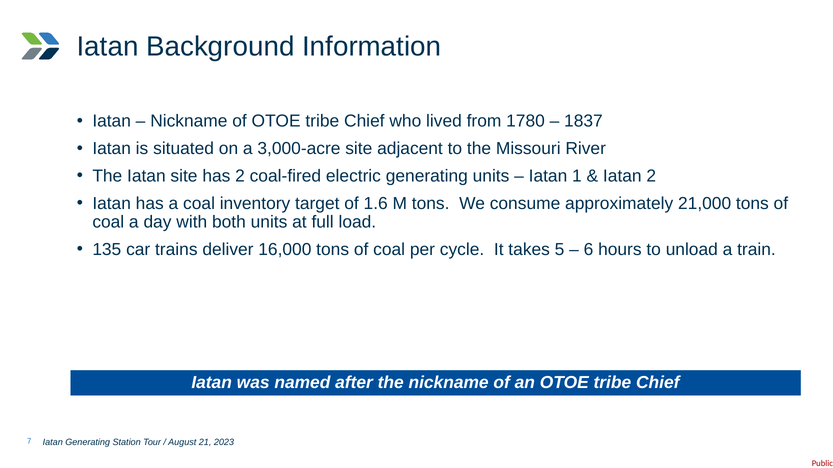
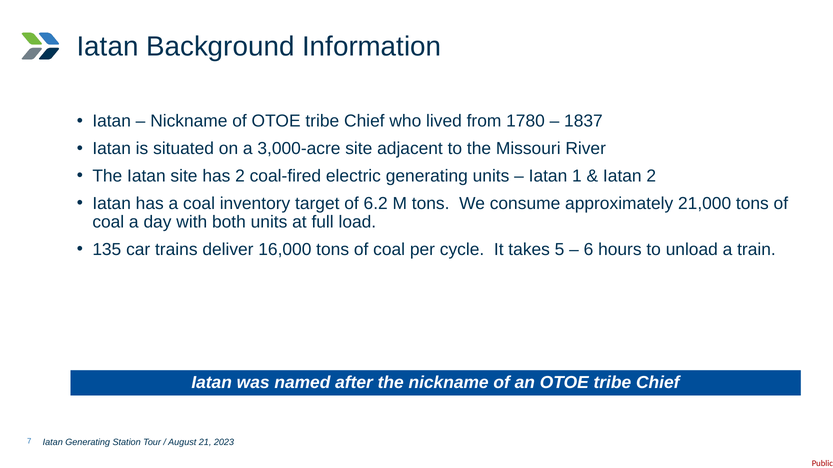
1.6: 1.6 -> 6.2
